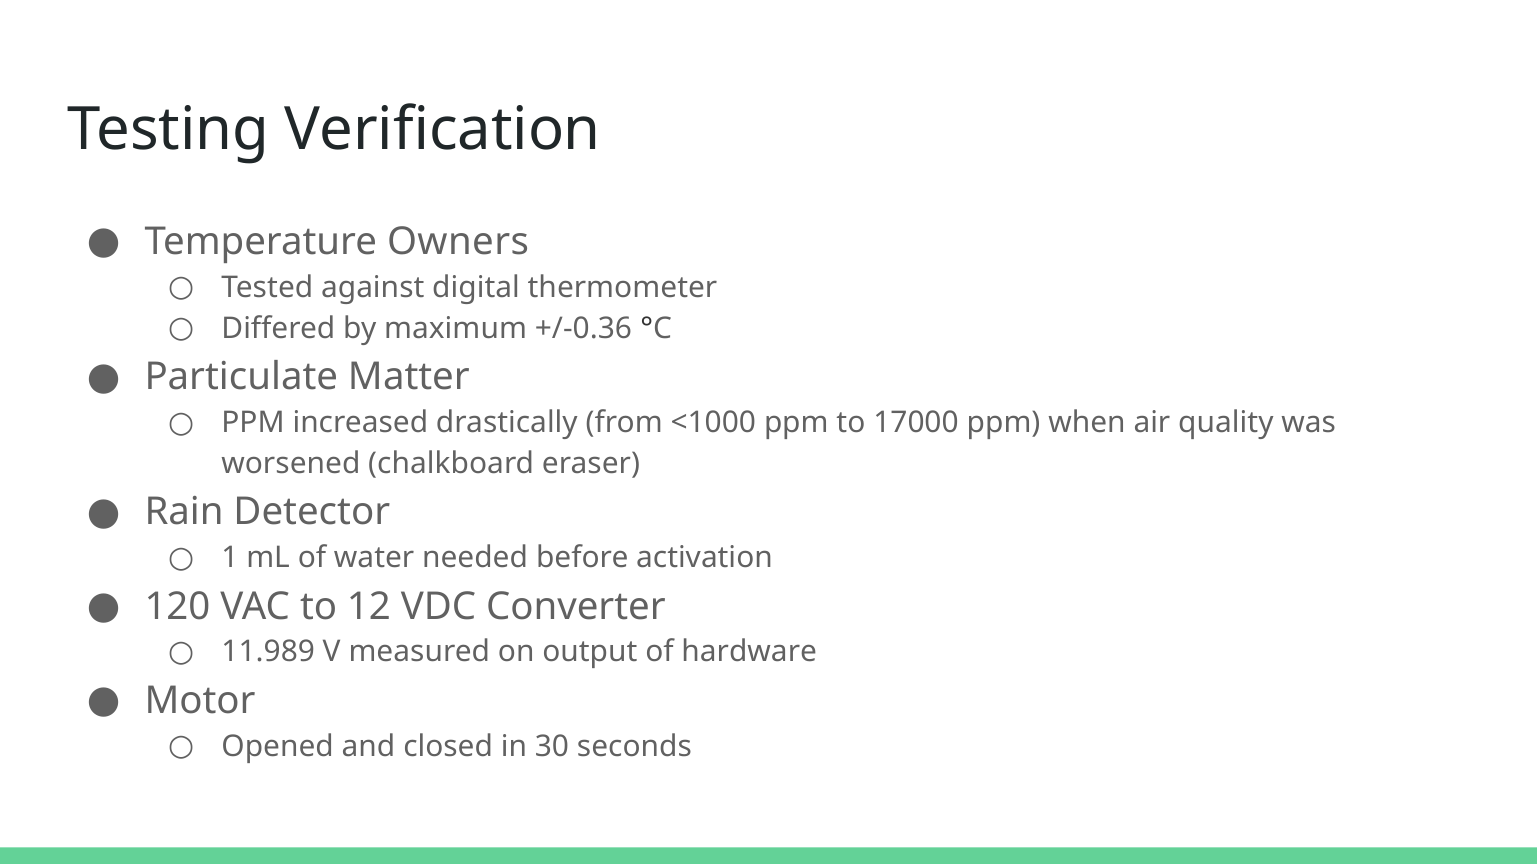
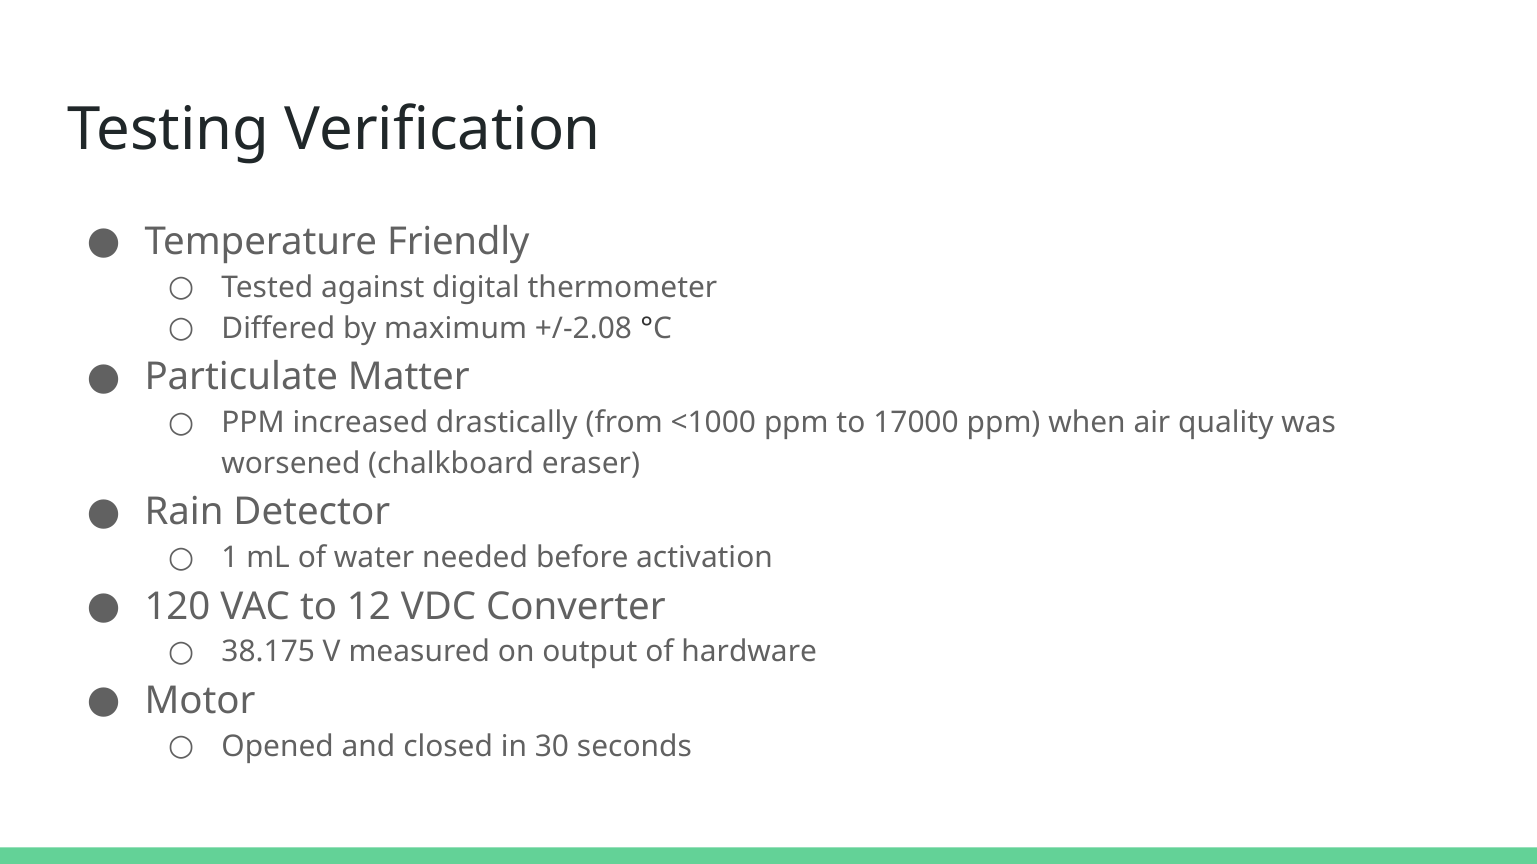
Owners: Owners -> Friendly
+/-0.36: +/-0.36 -> +/-2.08
11.989: 11.989 -> 38.175
